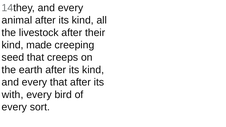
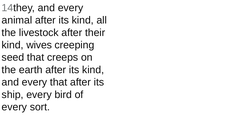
made: made -> wives
with: with -> ship
